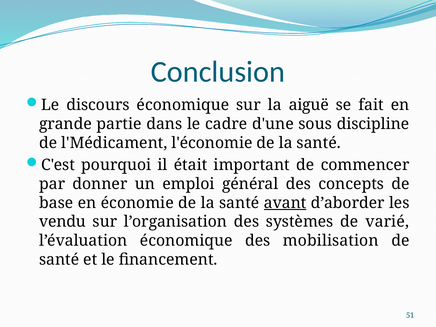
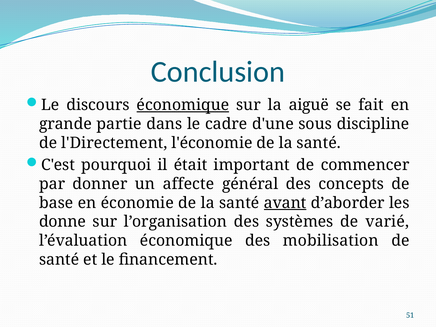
économique at (183, 105) underline: none -> present
l'Médicament: l'Médicament -> l'Directement
emploi: emploi -> affecte
vendu: vendu -> donne
